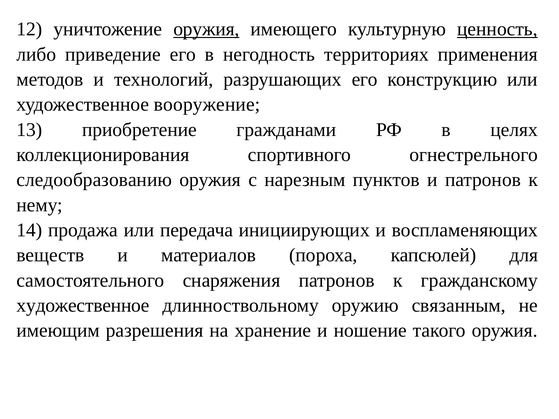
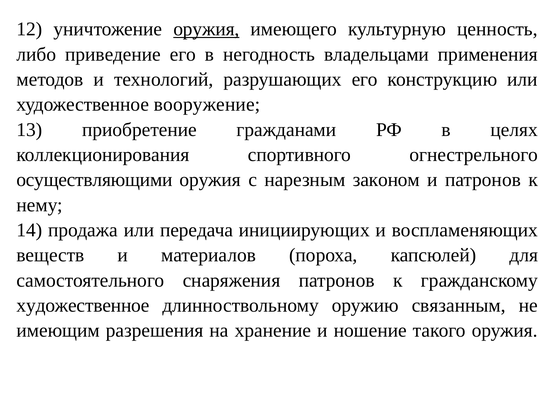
ценность underline: present -> none
территориях: территориях -> владельцами
следообразованию: следообразованию -> осуществляющими
пунктов: пунктов -> законом
